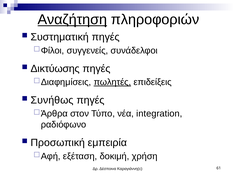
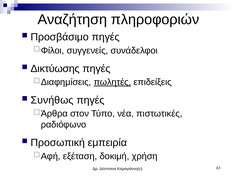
Αναζήτηση underline: present -> none
Συστηματική: Συστηματική -> Προσβάσιμο
integration: integration -> πιστωτικές
